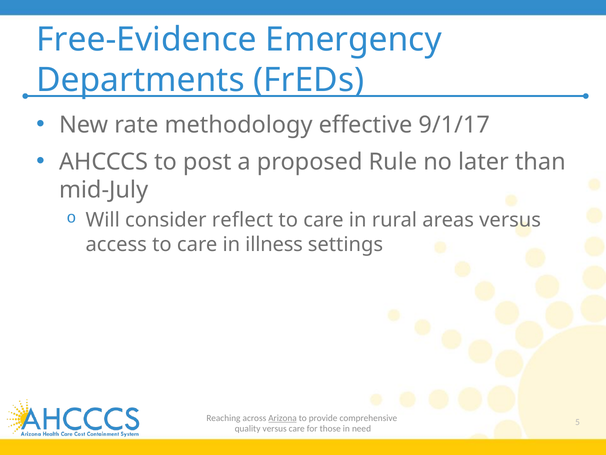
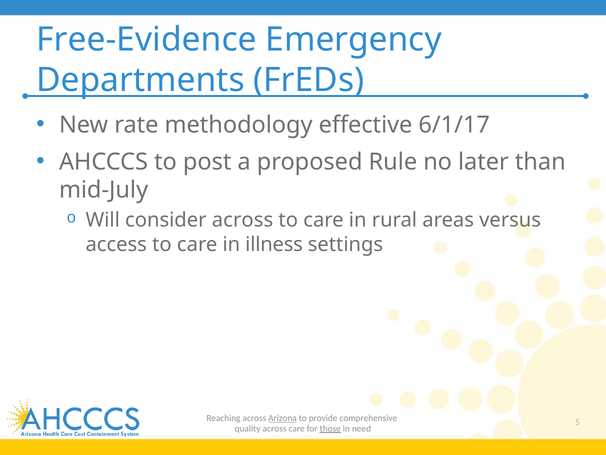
9/1/17: 9/1/17 -> 6/1/17
consider reflect: reflect -> across
quality versus: versus -> across
those underline: none -> present
